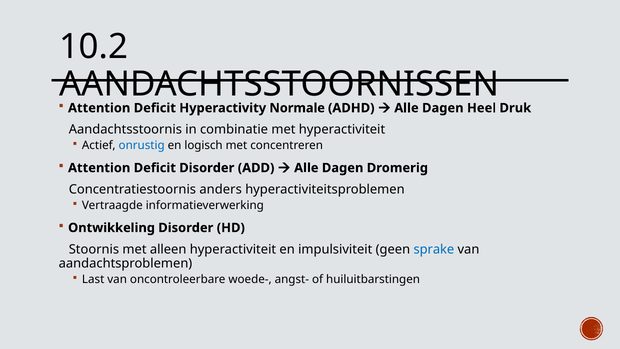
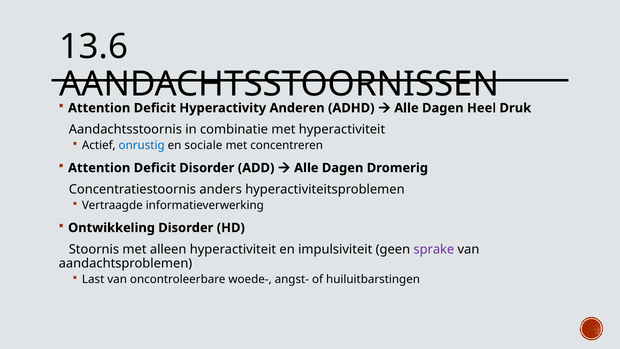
10.2: 10.2 -> 13.6
Normale: Normale -> Anderen
logisch: logisch -> sociale
sprake colour: blue -> purple
